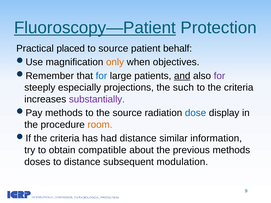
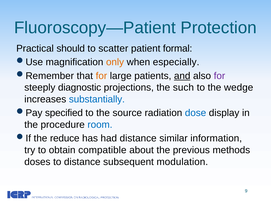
Fluoroscopy—Patient underline: present -> none
placed: placed -> should
to source: source -> scatter
behalf: behalf -> formal
objectives: objectives -> especially
for at (101, 76) colour: blue -> orange
especially: especially -> diagnostic
to the criteria: criteria -> wedge
substantially colour: purple -> blue
methods at (64, 113): methods -> specified
room colour: orange -> blue
criteria at (65, 139): criteria -> reduce
